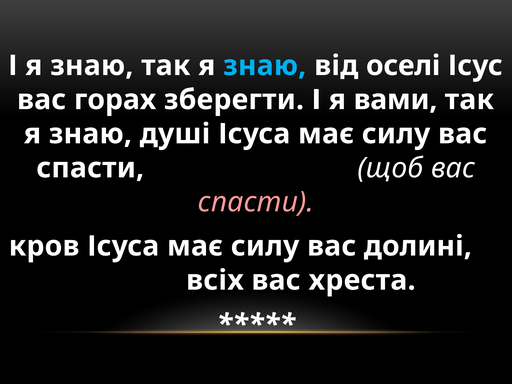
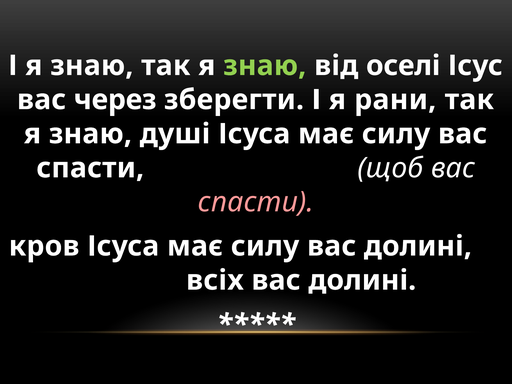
знаю at (265, 66) colour: light blue -> light green
горах: горах -> через
вами: вами -> рани
всіх вас хреста: хреста -> долині
